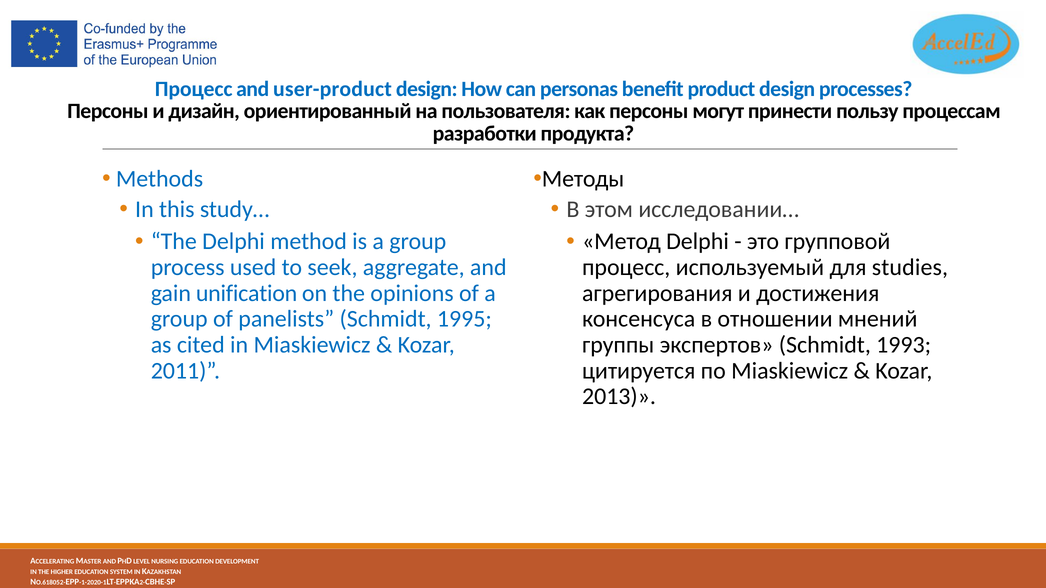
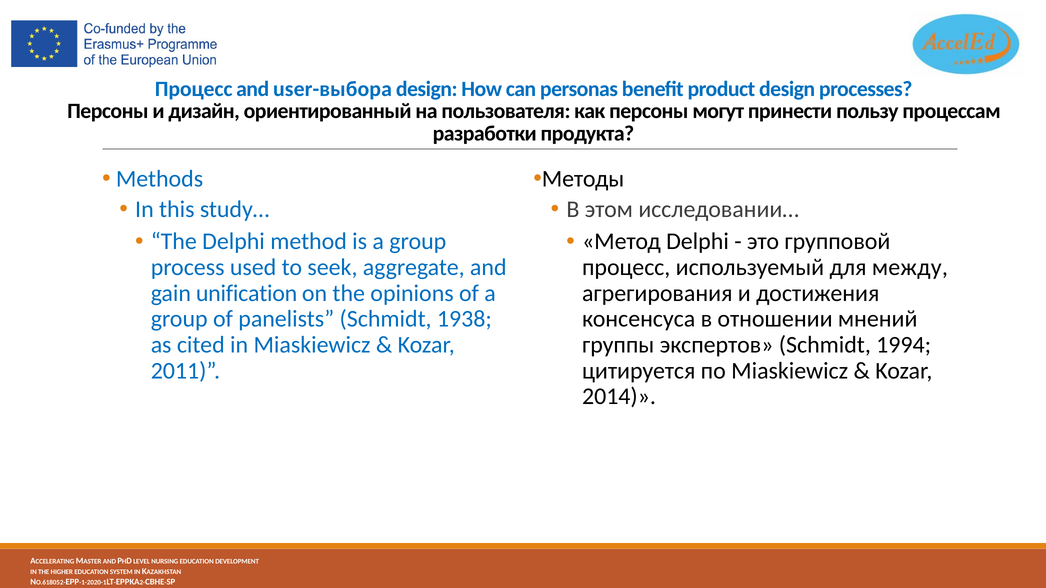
user-product: user-product -> user-выбора
studies: studies -> между
1995: 1995 -> 1938
1993: 1993 -> 1994
2013: 2013 -> 2014
